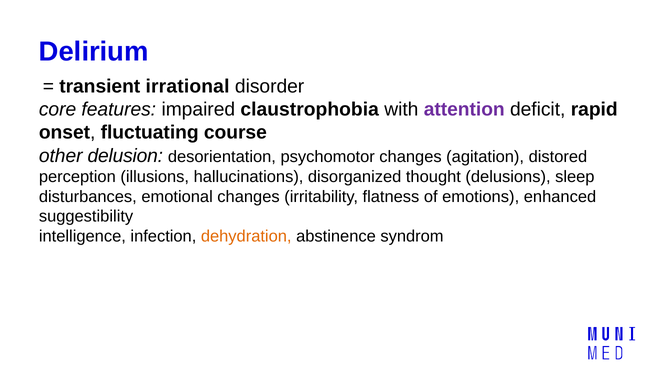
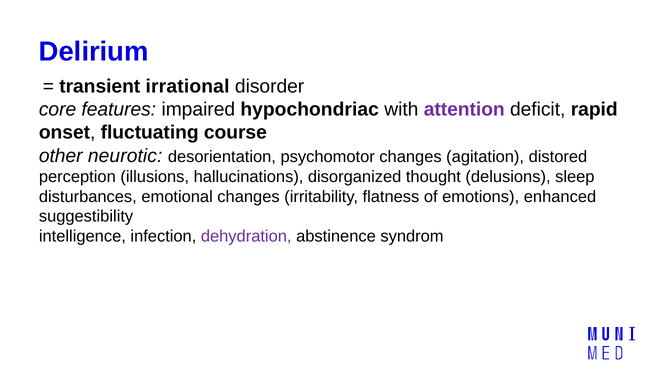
claustrophobia: claustrophobia -> hypochondriac
delusion: delusion -> neurotic
dehydration colour: orange -> purple
